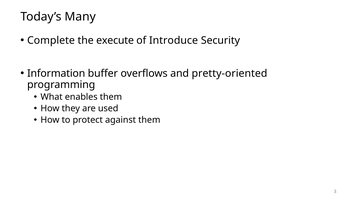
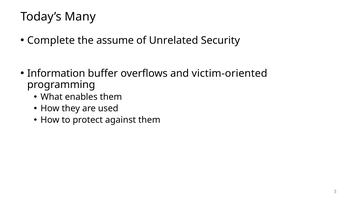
execute: execute -> assume
Introduce: Introduce -> Unrelated
pretty-oriented: pretty-oriented -> victim-oriented
